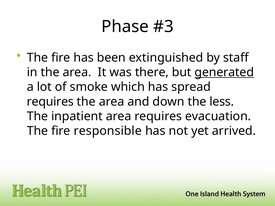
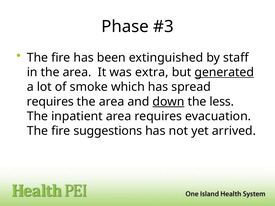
there: there -> extra
down underline: none -> present
responsible: responsible -> suggestions
